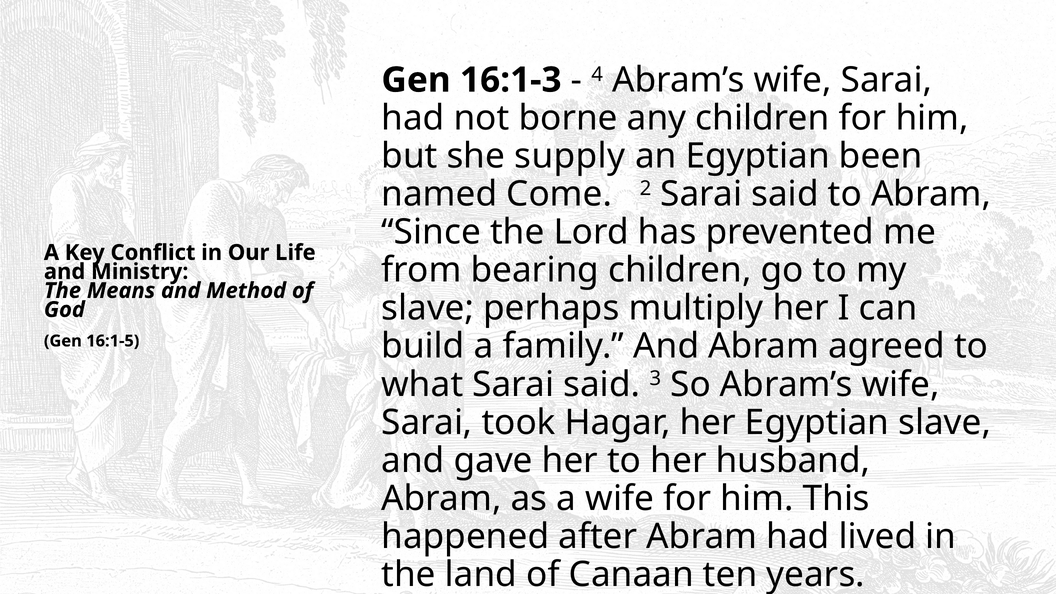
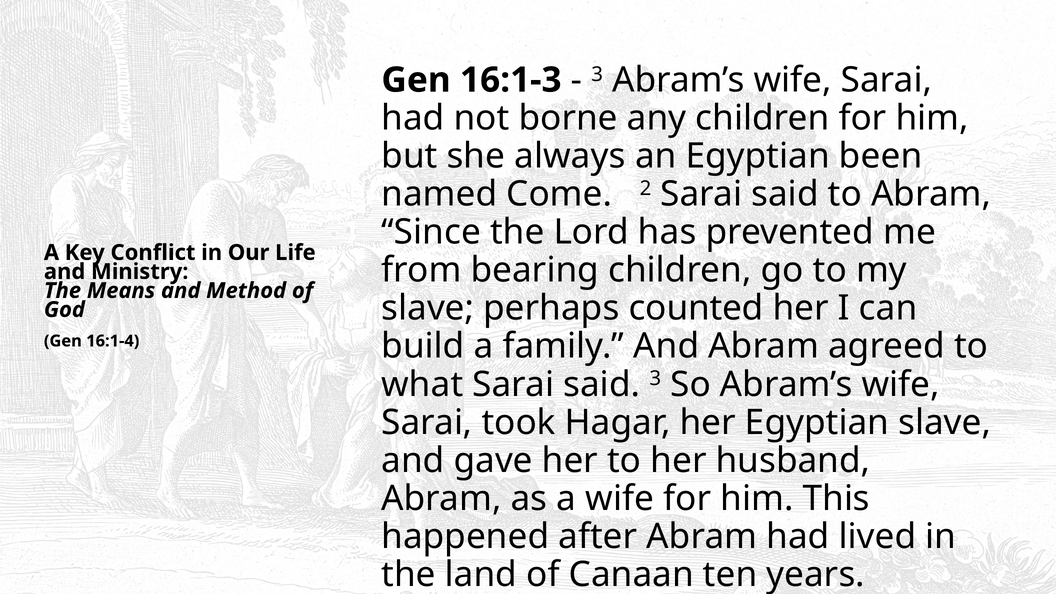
4 at (597, 74): 4 -> 3
supply: supply -> always
multiply: multiply -> counted
16:1-5: 16:1-5 -> 16:1-4
